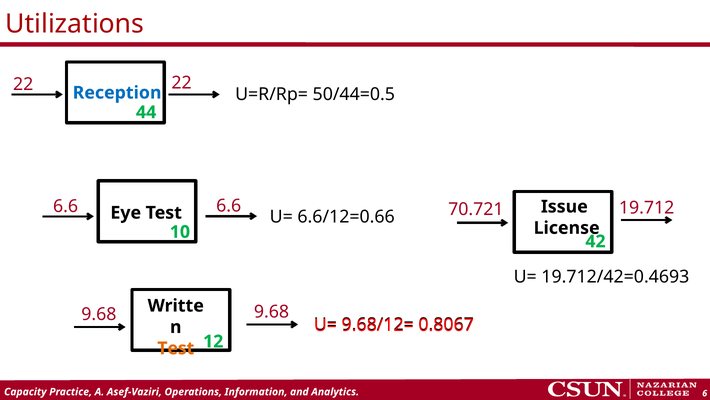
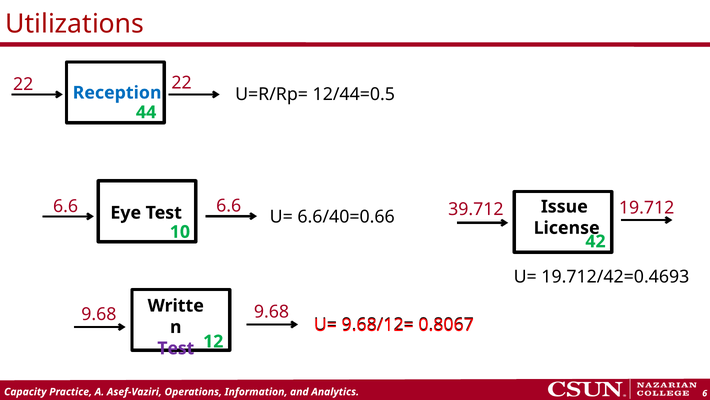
50/44=0.5: 50/44=0.5 -> 12/44=0.5
70.721: 70.721 -> 39.712
6.6/12=0.66: 6.6/12=0.66 -> 6.6/40=0.66
Test at (176, 348) colour: orange -> purple
